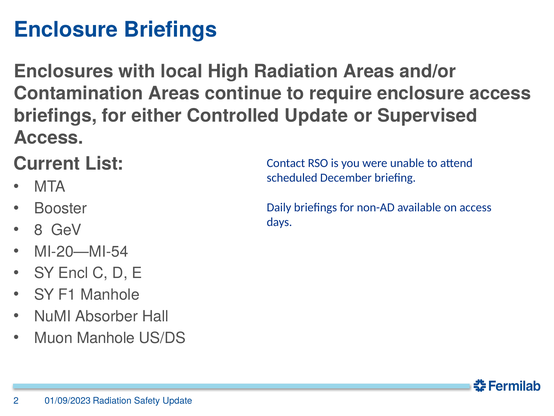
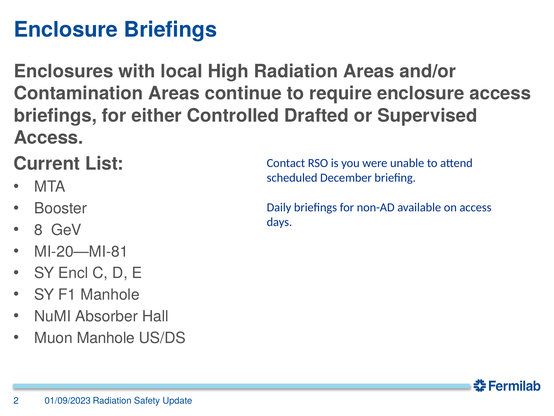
Controlled Update: Update -> Drafted
MI-20—MI-54: MI-20—MI-54 -> MI-20—MI-81
